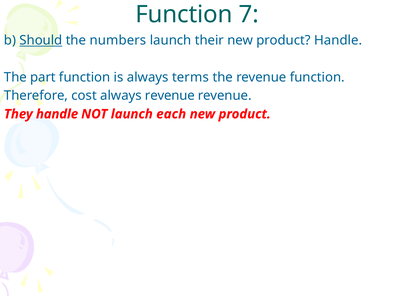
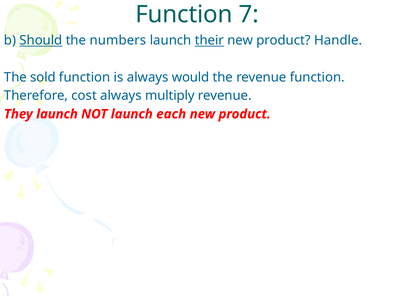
their underline: none -> present
part: part -> sold
terms: terms -> would
always revenue: revenue -> multiply
They handle: handle -> launch
